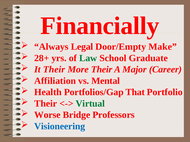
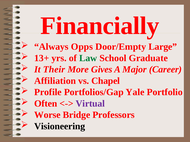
Legal: Legal -> Opps
Make: Make -> Large
28+: 28+ -> 13+
More Their: Their -> Gives
Mental: Mental -> Chapel
Health: Health -> Profile
That: That -> Yale
Their at (46, 104): Their -> Often
Virtual colour: green -> purple
Visioneering colour: blue -> black
